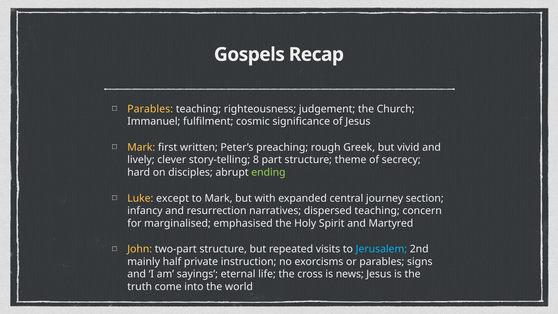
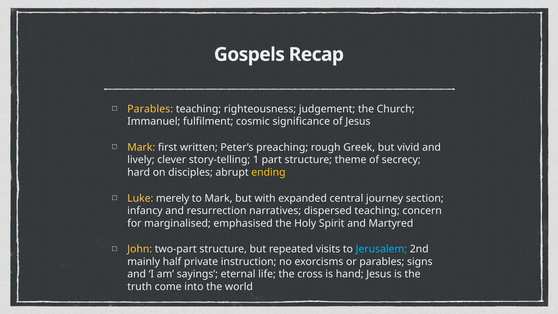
8: 8 -> 1
ending colour: light green -> yellow
except: except -> merely
news: news -> hand
